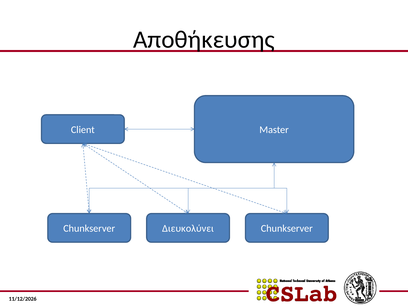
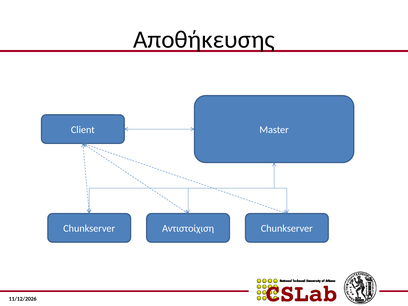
Διευκολύνει: Διευκολύνει -> Αντιστοίχιση
